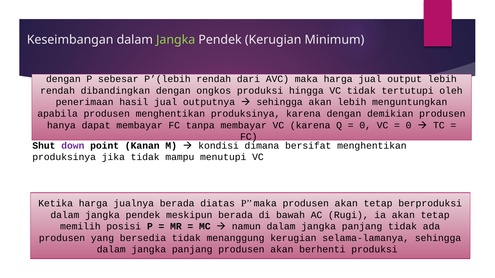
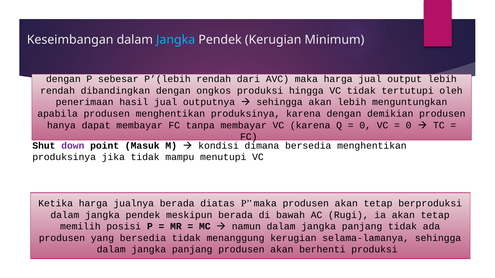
Jangka at (176, 40) colour: light green -> light blue
Kanan: Kanan -> Masuk
dimana bersifat: bersifat -> bersedia
